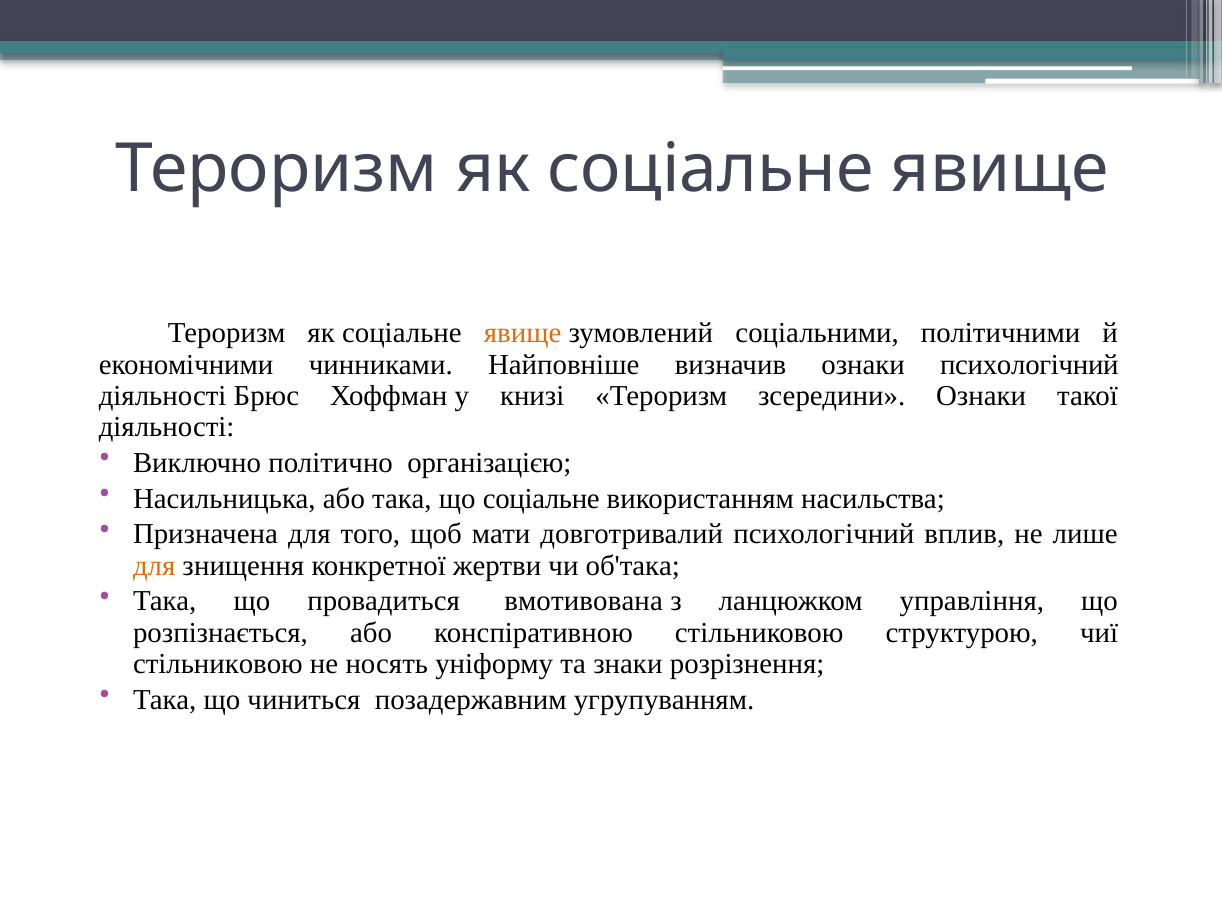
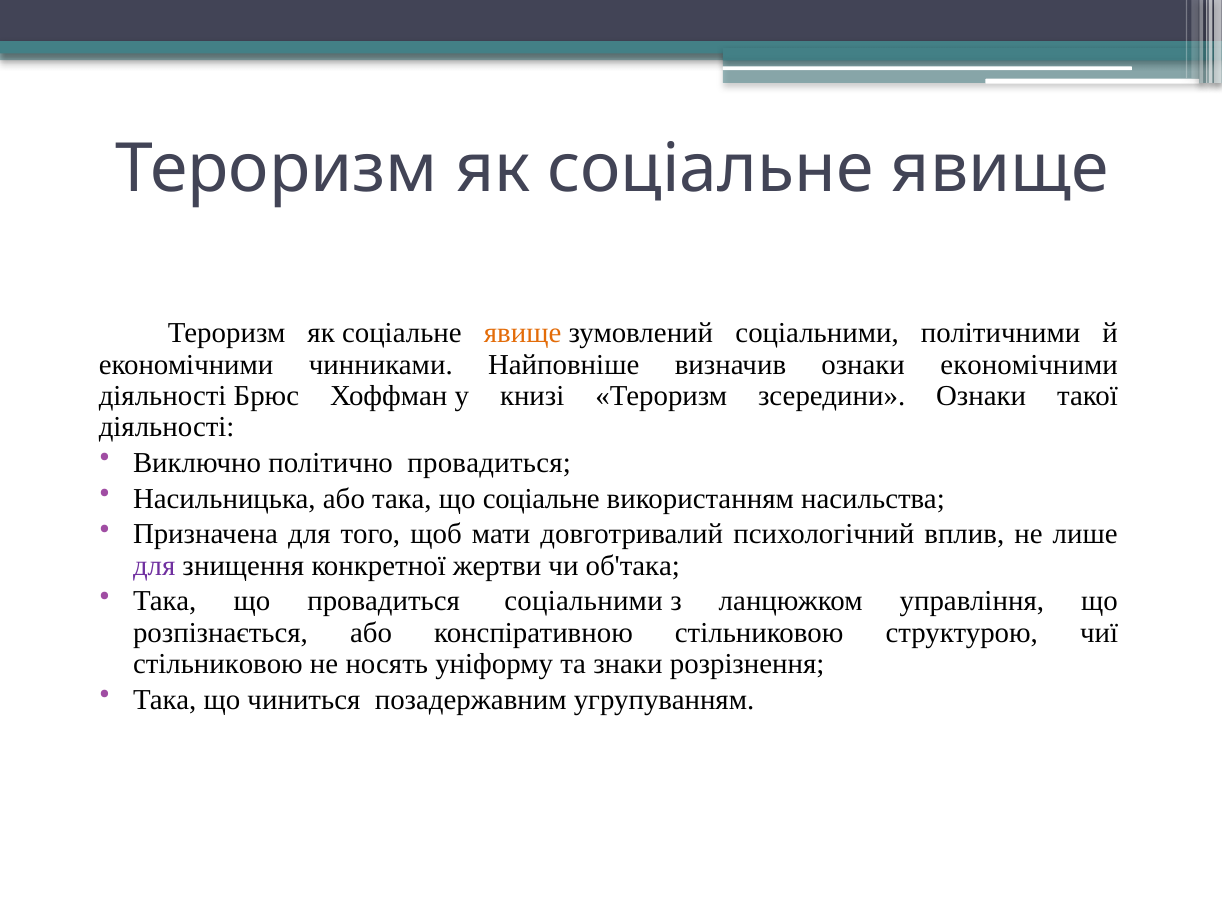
ознаки психологічний: психологічний -> економічними
політично організацією: організацією -> провадиться
для at (154, 565) colour: orange -> purple
провадиться вмотивована: вмотивована -> соціальними
